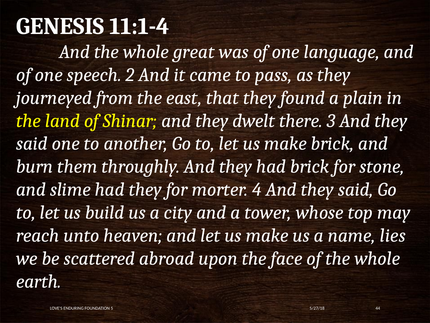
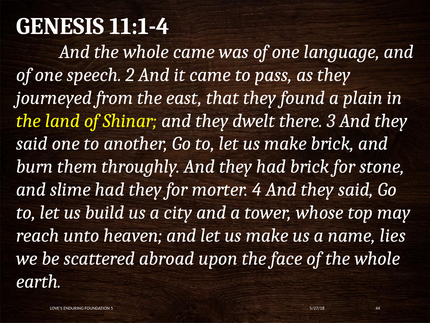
whole great: great -> came
